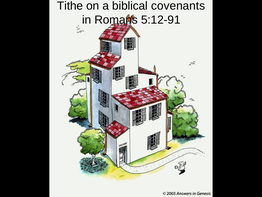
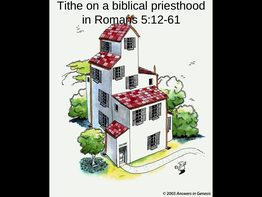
covenants: covenants -> priesthood
5:12-91: 5:12-91 -> 5:12-61
